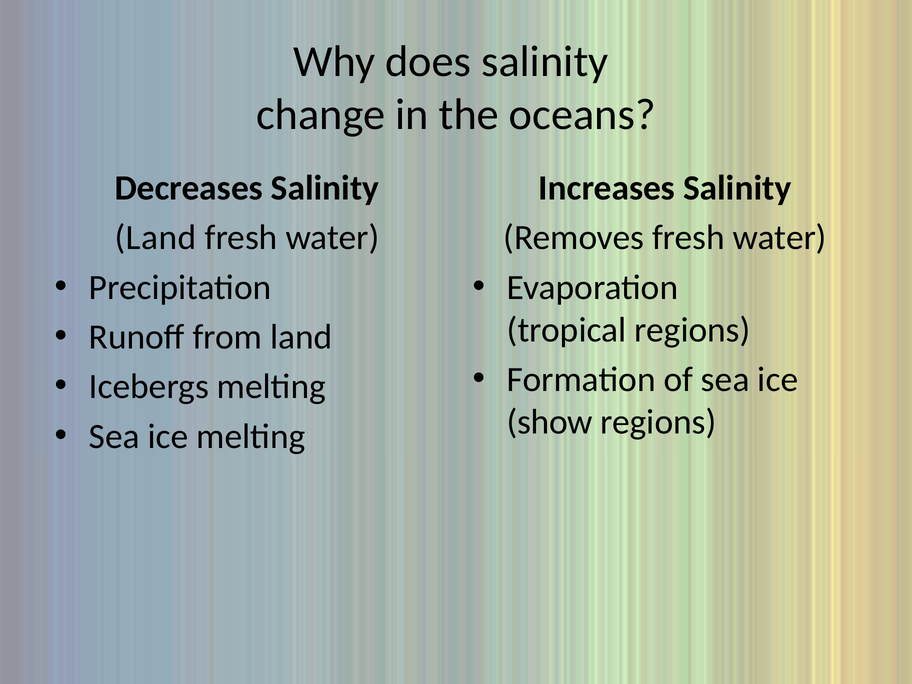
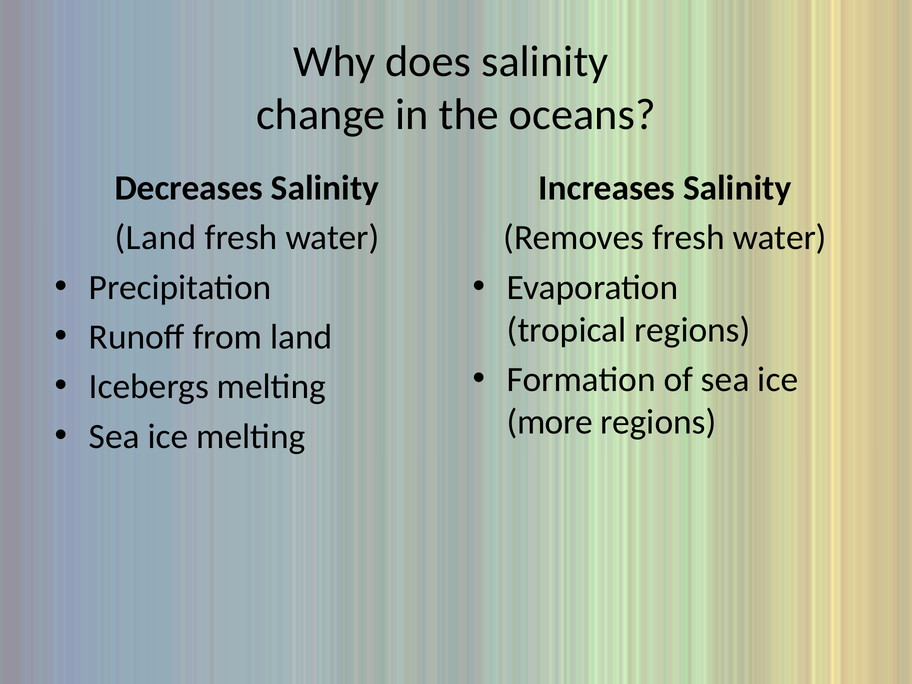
show: show -> more
